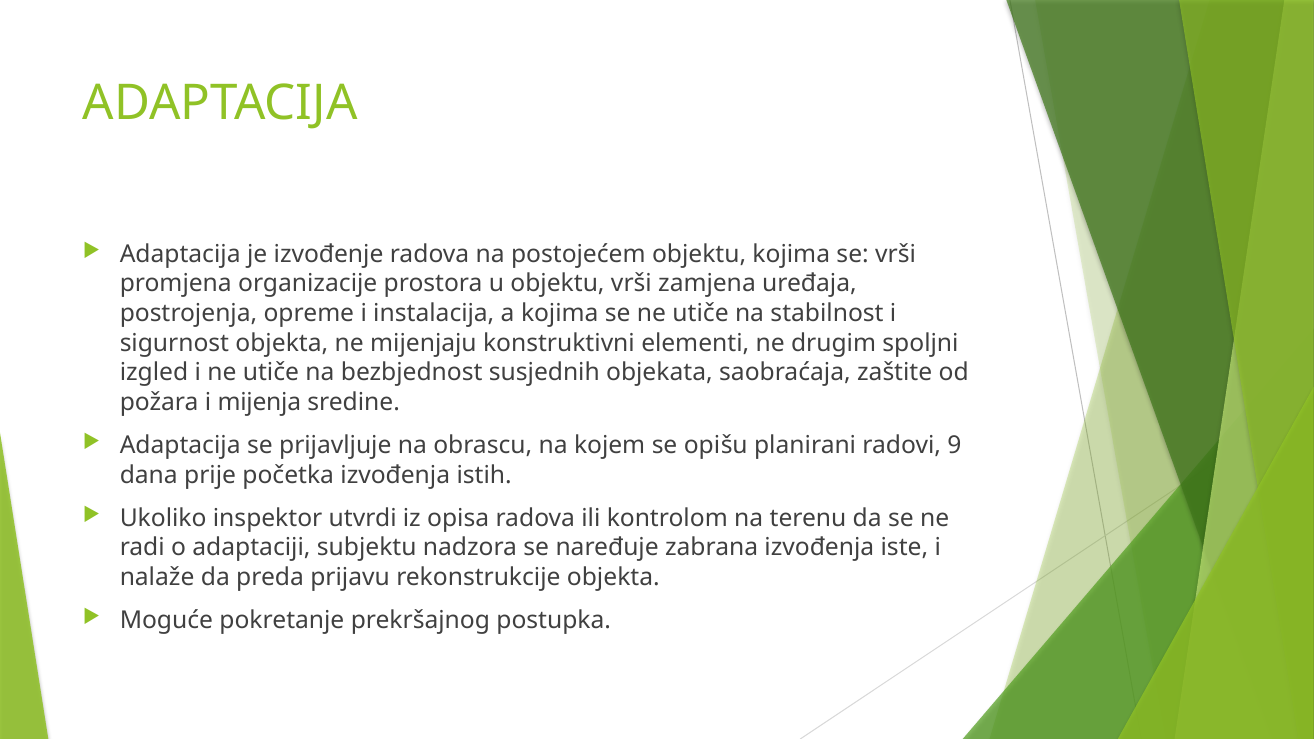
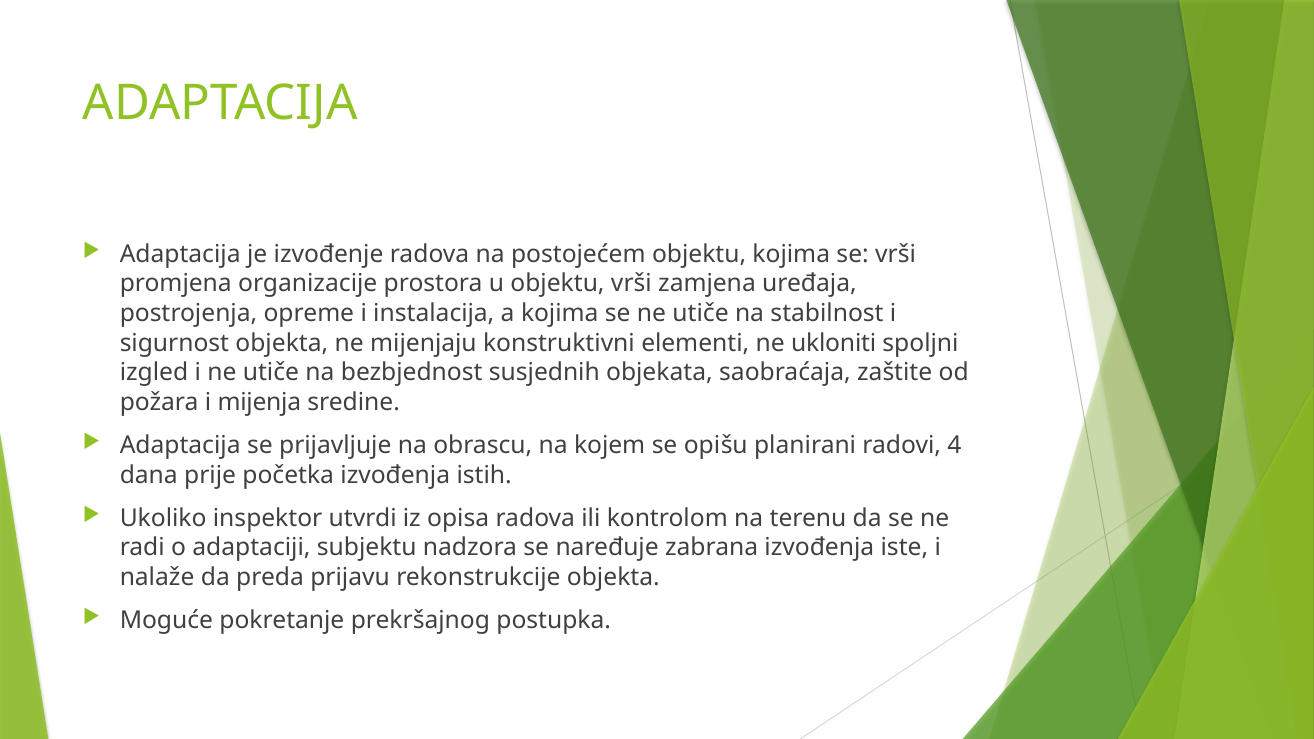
drugim: drugim -> ukloniti
9: 9 -> 4
